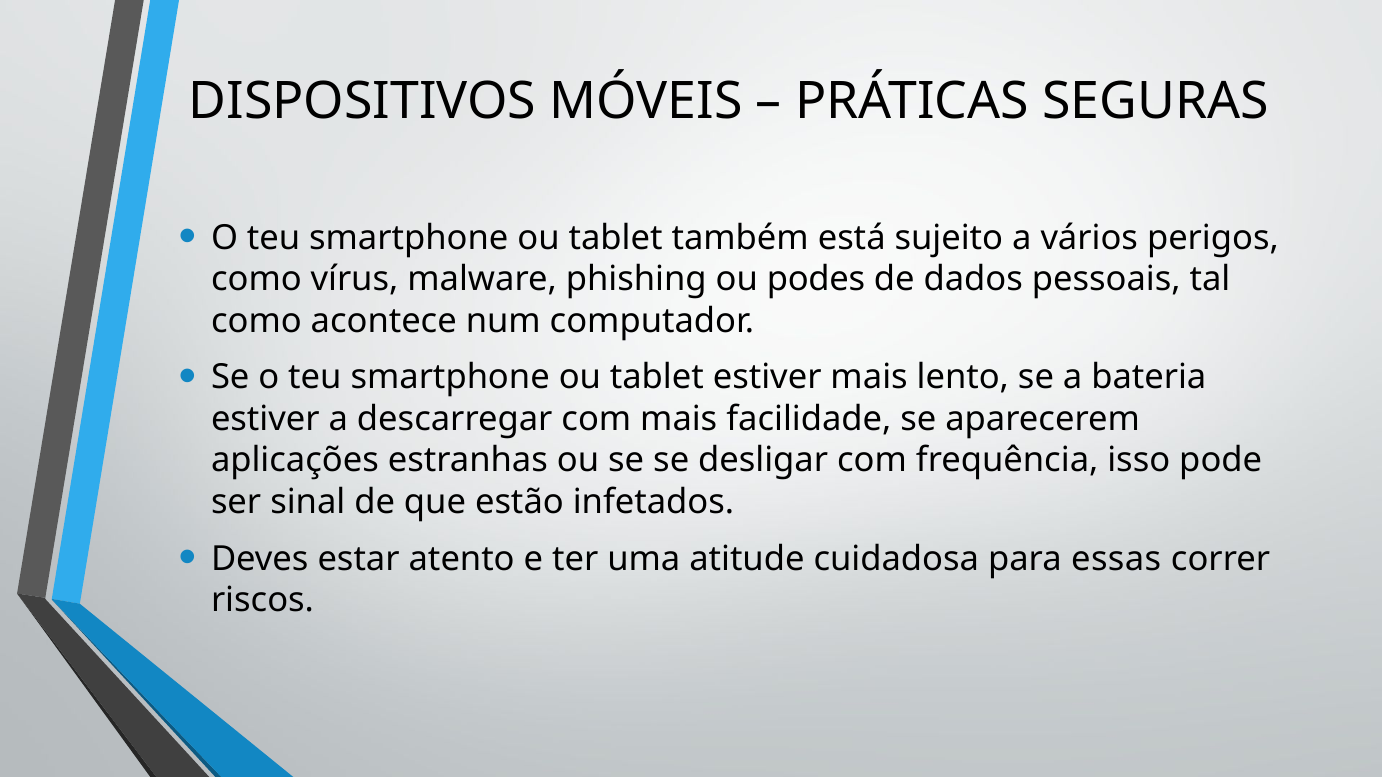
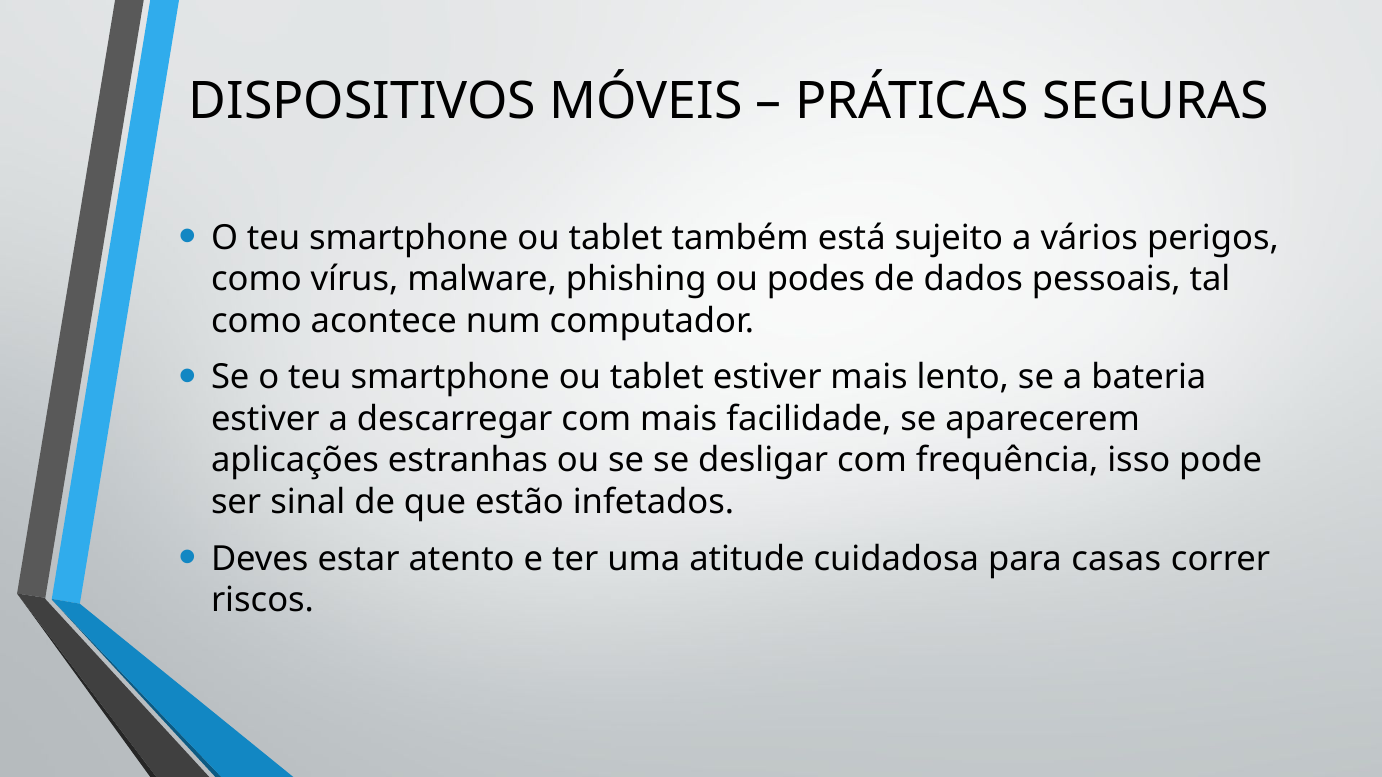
essas: essas -> casas
